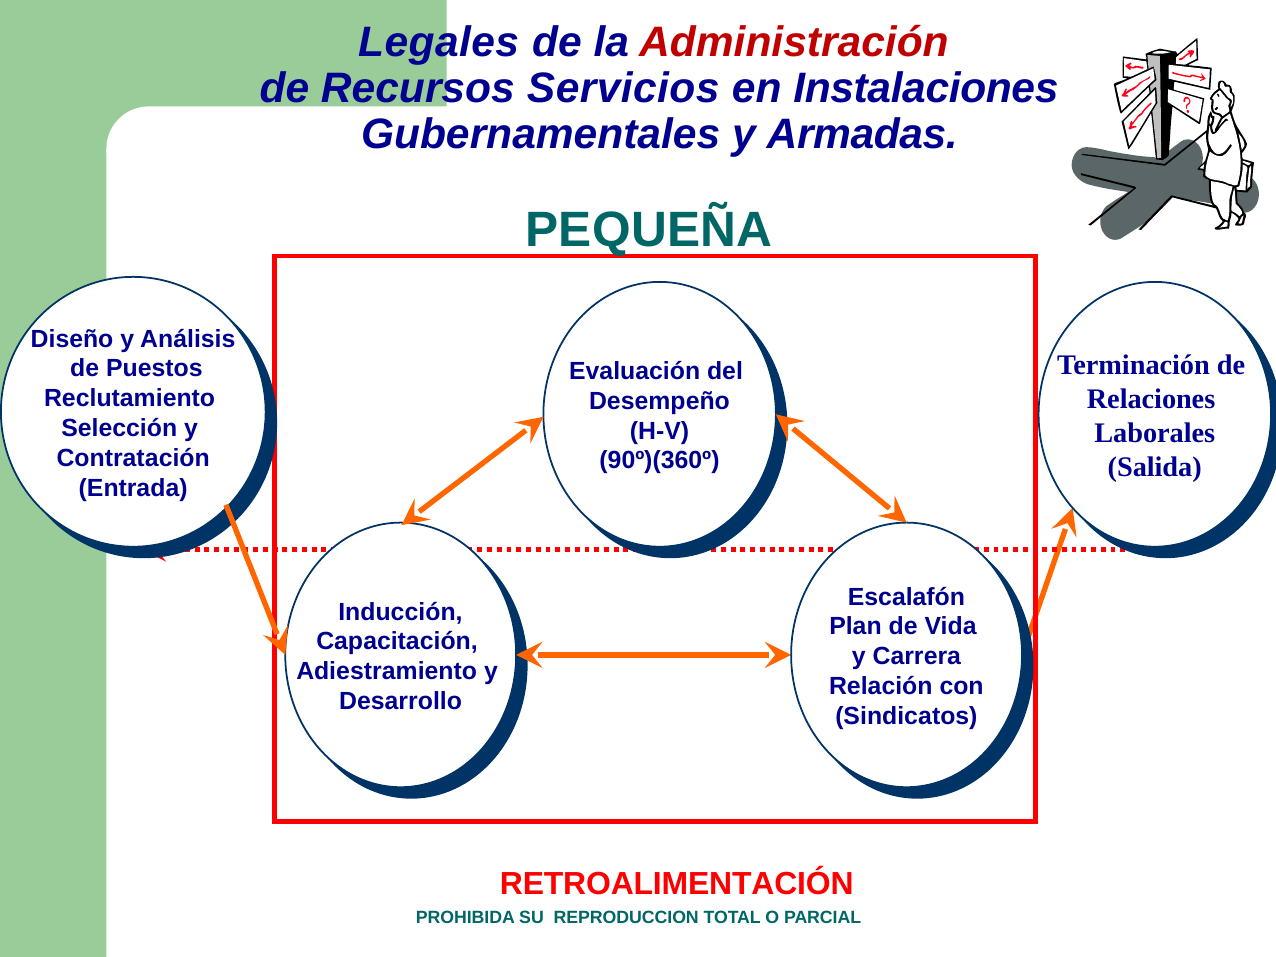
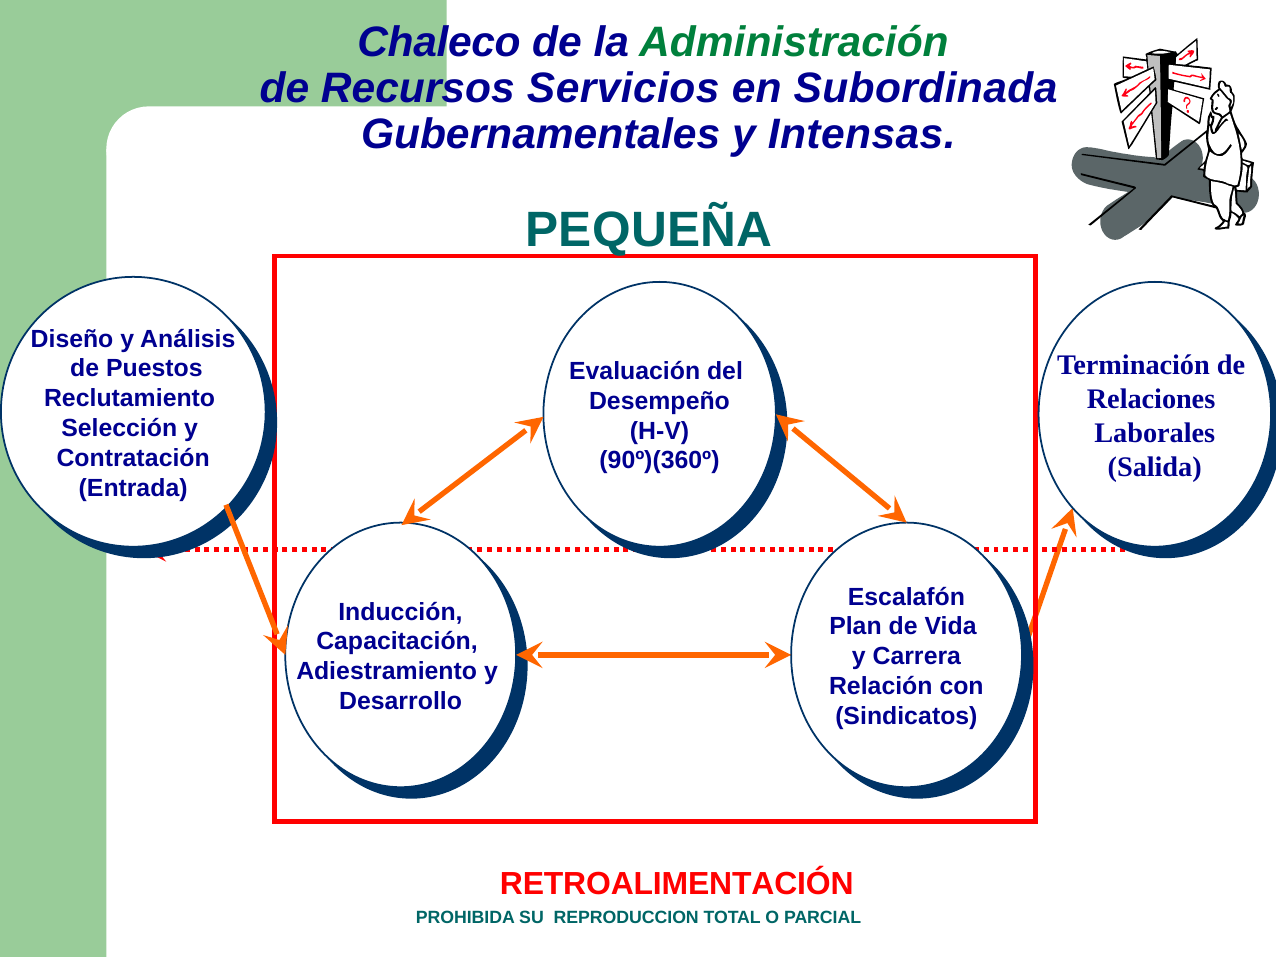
Legales: Legales -> Chaleco
Administración colour: red -> green
Instalaciones: Instalaciones -> Subordinada
Armadas: Armadas -> Intensas
